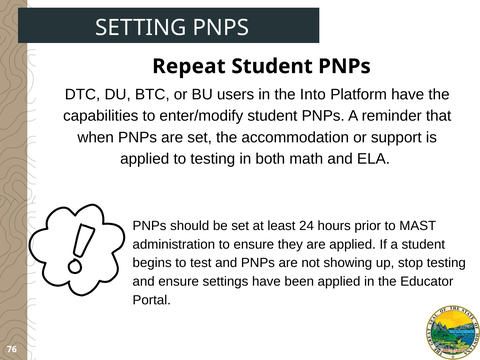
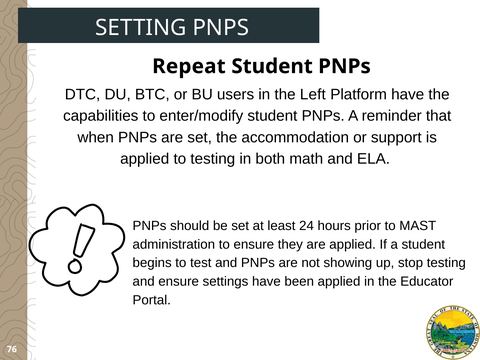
Into: Into -> Left
